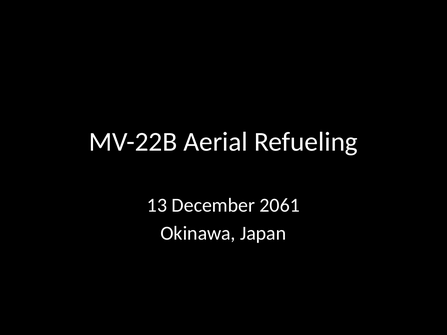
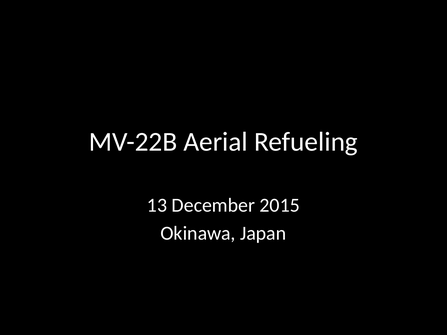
2061: 2061 -> 2015
